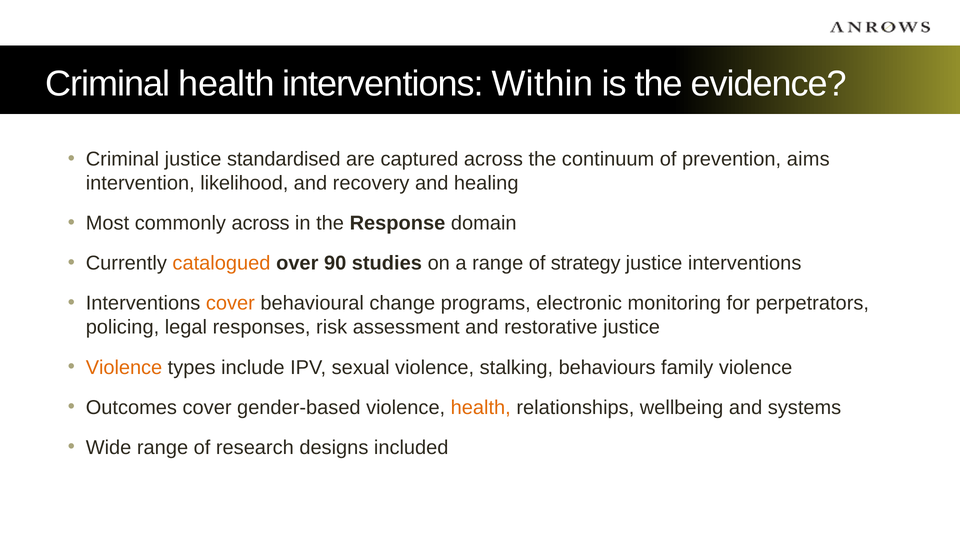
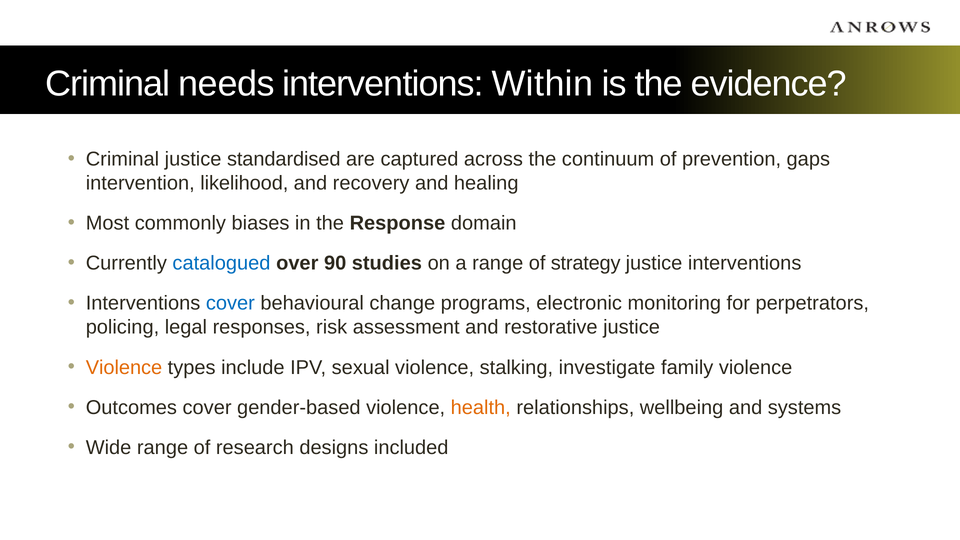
Criminal health: health -> needs
aims: aims -> gaps
commonly across: across -> biases
catalogued colour: orange -> blue
cover at (230, 303) colour: orange -> blue
behaviours: behaviours -> investigate
